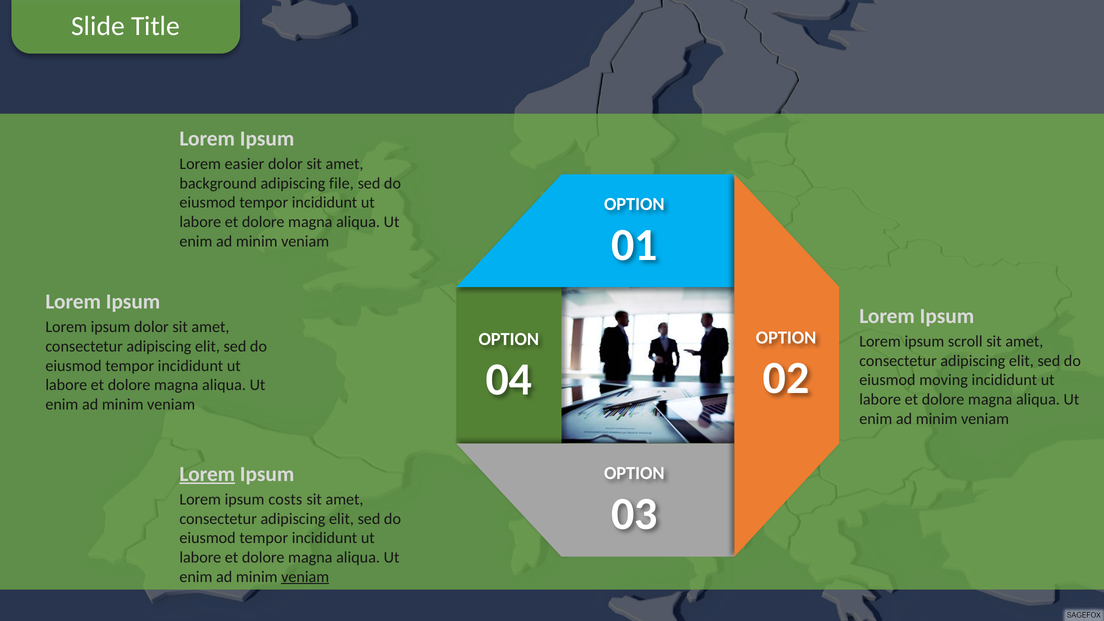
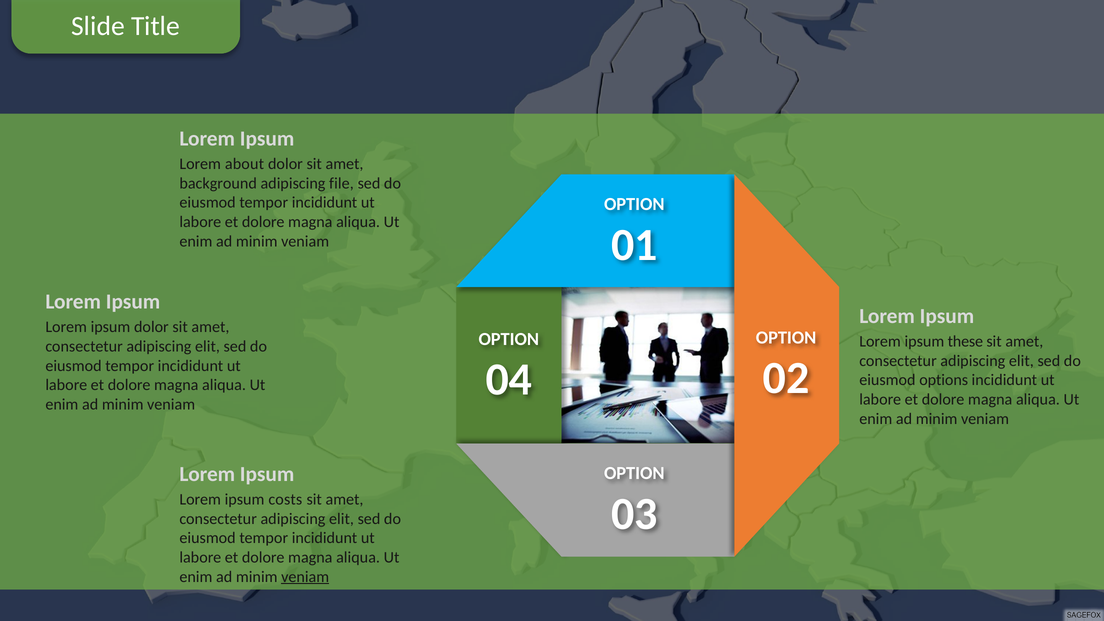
easier: easier -> about
scroll: scroll -> these
moving: moving -> options
Lorem at (207, 474) underline: present -> none
